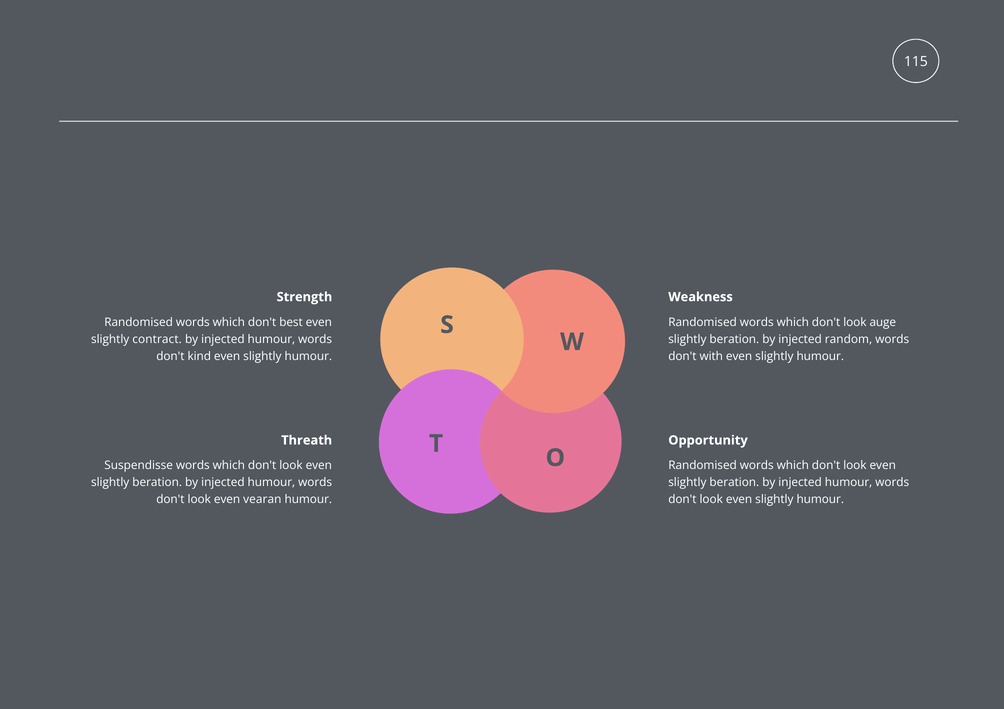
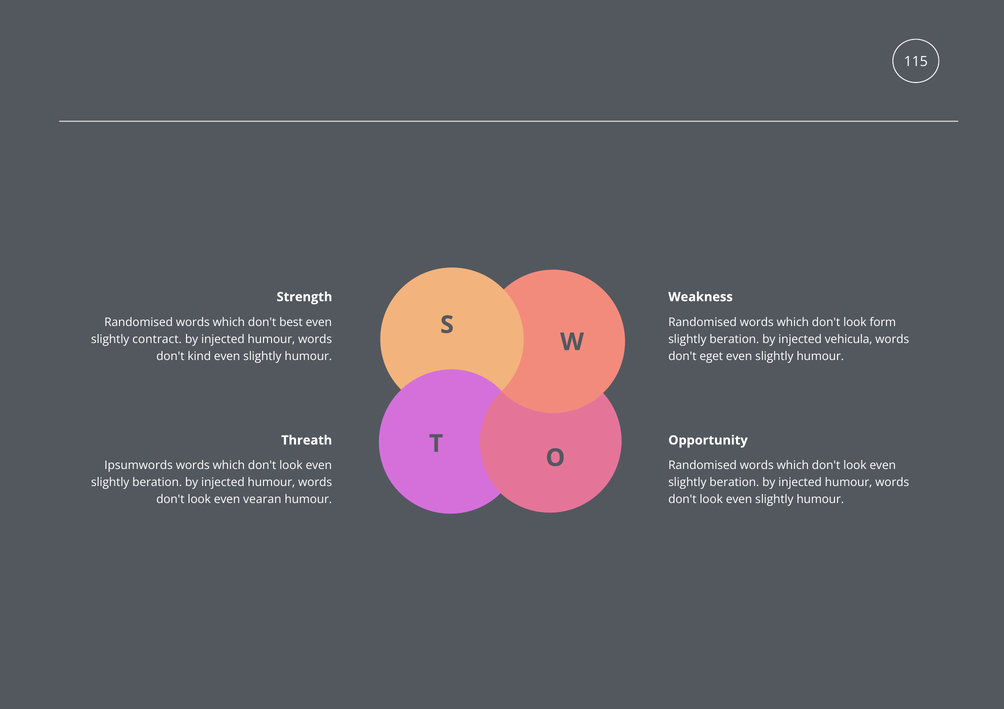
auge: auge -> form
random: random -> vehicula
with: with -> eget
Suspendisse: Suspendisse -> Ipsumwords
